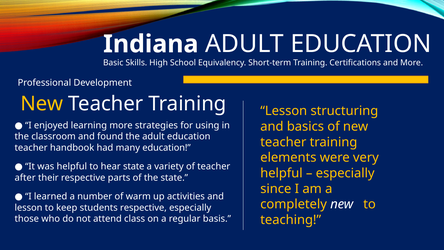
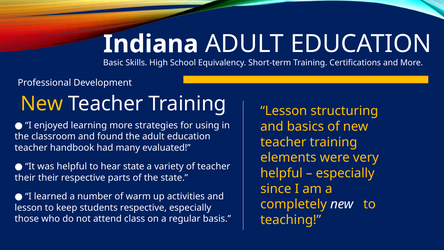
many education: education -> evaluated
after at (25, 178): after -> their
